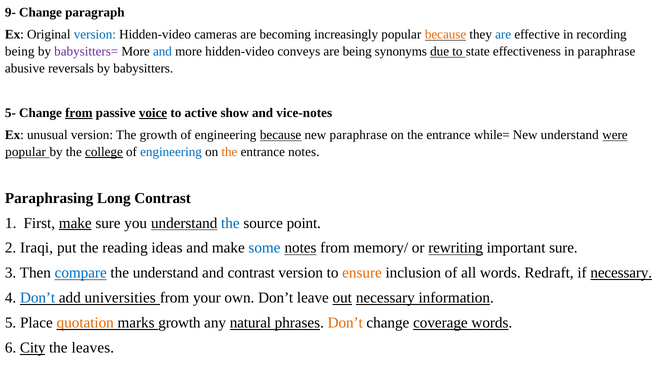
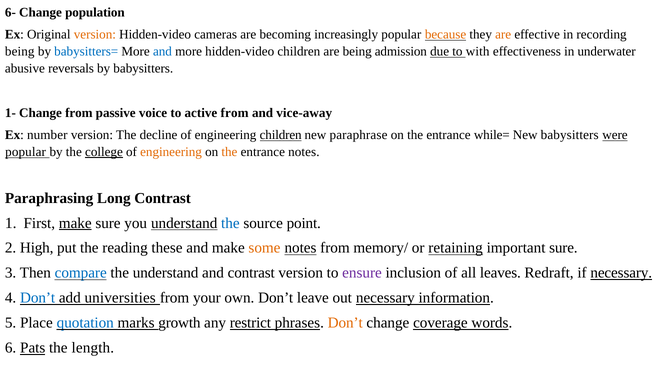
9-: 9- -> 6-
paragraph: paragraph -> population
version at (95, 35) colour: blue -> orange
are at (503, 35) colour: blue -> orange
babysitters= colour: purple -> blue
hidden-video conveys: conveys -> children
synonyms: synonyms -> admission
state: state -> with
in paraphrase: paraphrase -> underwater
5-: 5- -> 1-
from at (79, 113) underline: present -> none
voice underline: present -> none
active show: show -> from
vice-notes: vice-notes -> vice-away
unusual: unusual -> number
The growth: growth -> decline
engineering because: because -> children
New understand: understand -> babysitters
engineering at (171, 152) colour: blue -> orange
Iraqi: Iraqi -> High
ideas: ideas -> these
some colour: blue -> orange
rewriting: rewriting -> retaining
ensure colour: orange -> purple
all words: words -> leaves
out underline: present -> none
quotation colour: orange -> blue
natural: natural -> restrict
City: City -> Pats
leaves: leaves -> length
